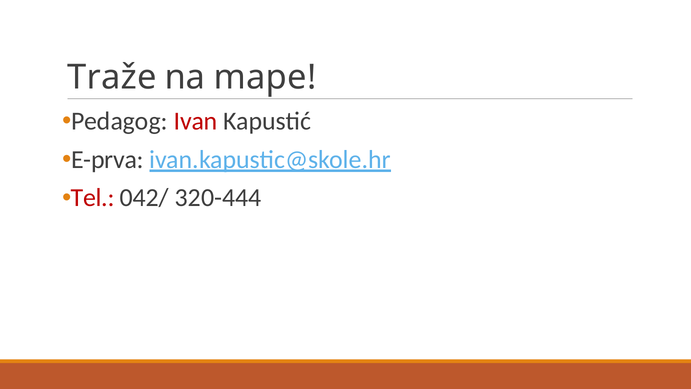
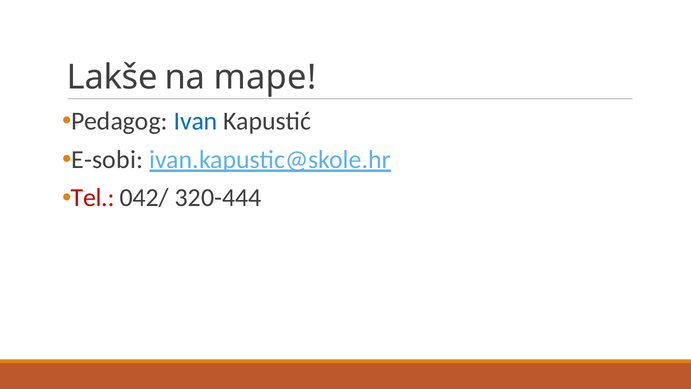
Traže: Traže -> Lakše
Ivan colour: red -> blue
E-prva: E-prva -> E-sobi
